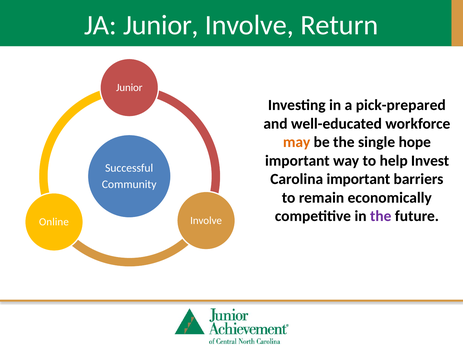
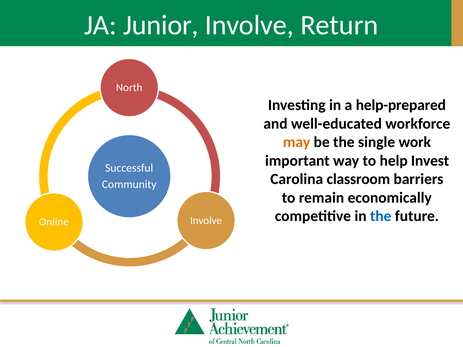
Junior at (129, 88): Junior -> North
pick-prepared: pick-prepared -> help-prepared
hope: hope -> work
Carolina important: important -> classroom
the at (381, 216) colour: purple -> blue
